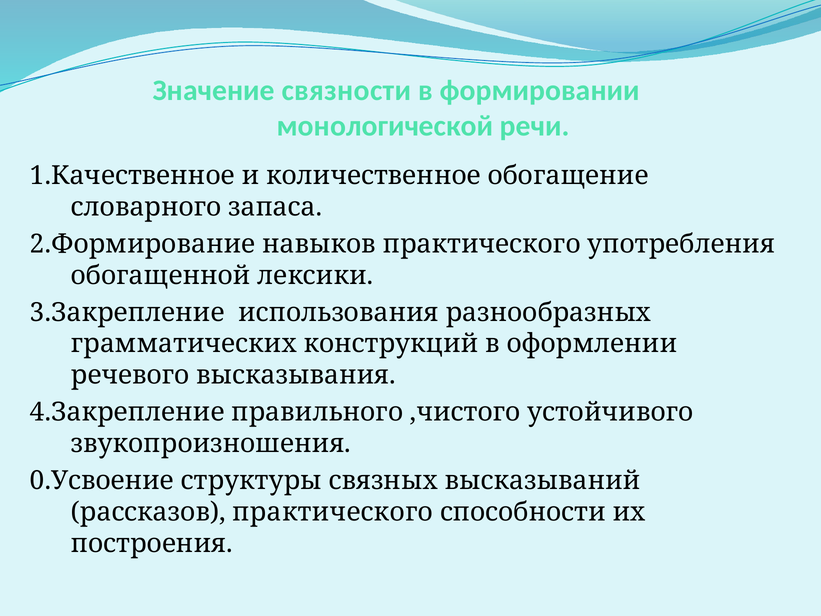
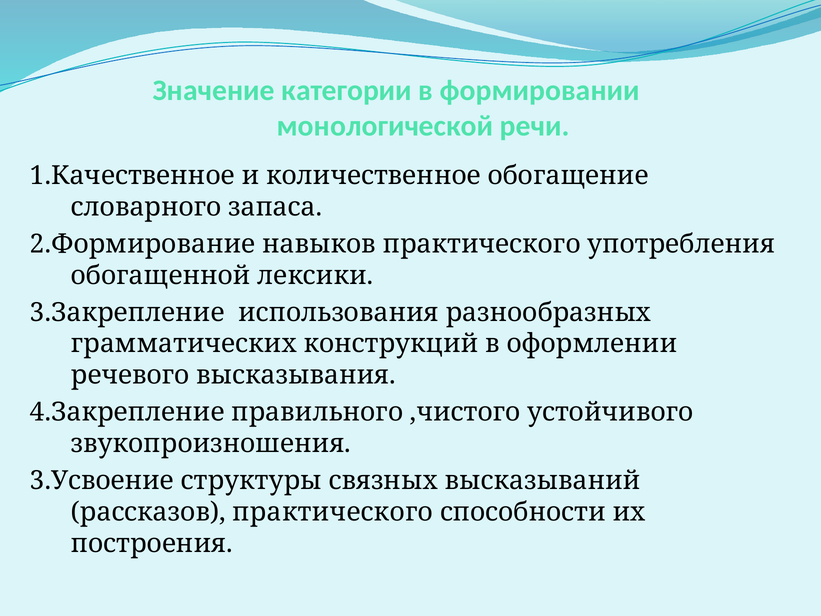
связности: связности -> категории
0.Усвоение: 0.Усвоение -> 3.Усвоение
